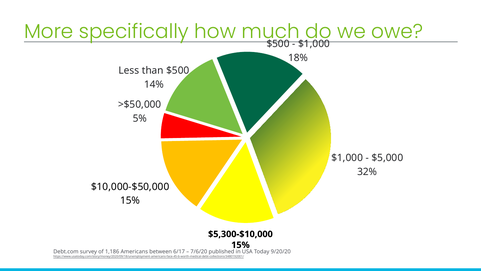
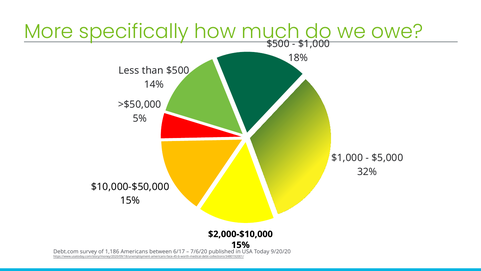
$5,300-$10,000: $5,300-$10,000 -> $2,000-$10,000
